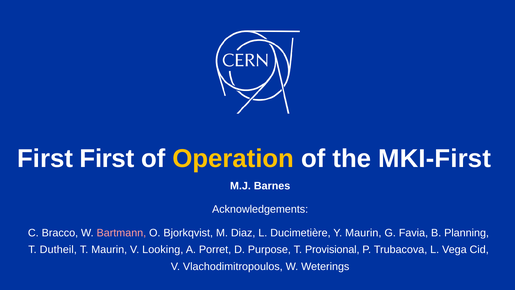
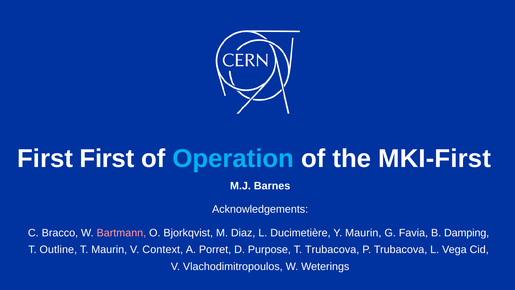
Operation colour: yellow -> light blue
Planning: Planning -> Damping
Dutheil: Dutheil -> Outline
Looking: Looking -> Context
T Provisional: Provisional -> Trubacova
